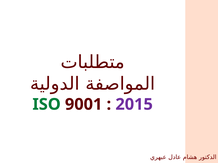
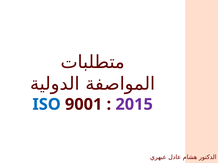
ISO colour: green -> blue
